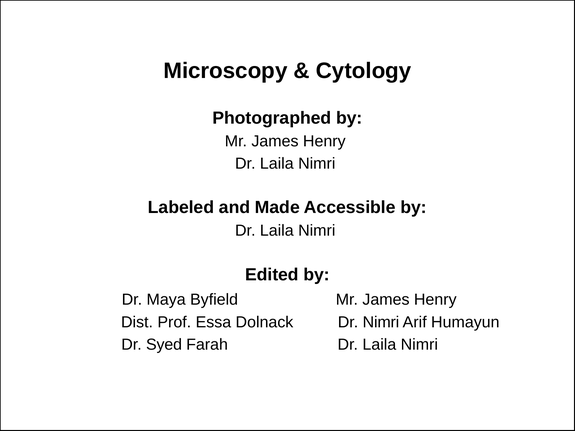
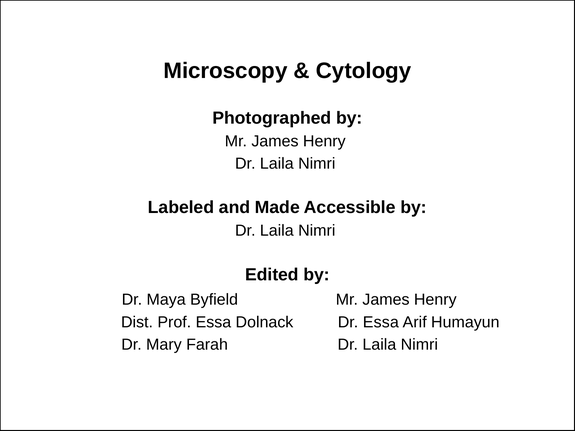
Dr Nimri: Nimri -> Essa
Syed: Syed -> Mary
